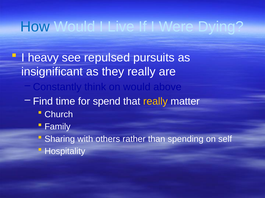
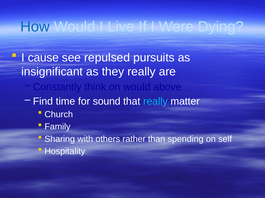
heavy: heavy -> cause
spend: spend -> sound
really at (155, 102) colour: yellow -> light blue
